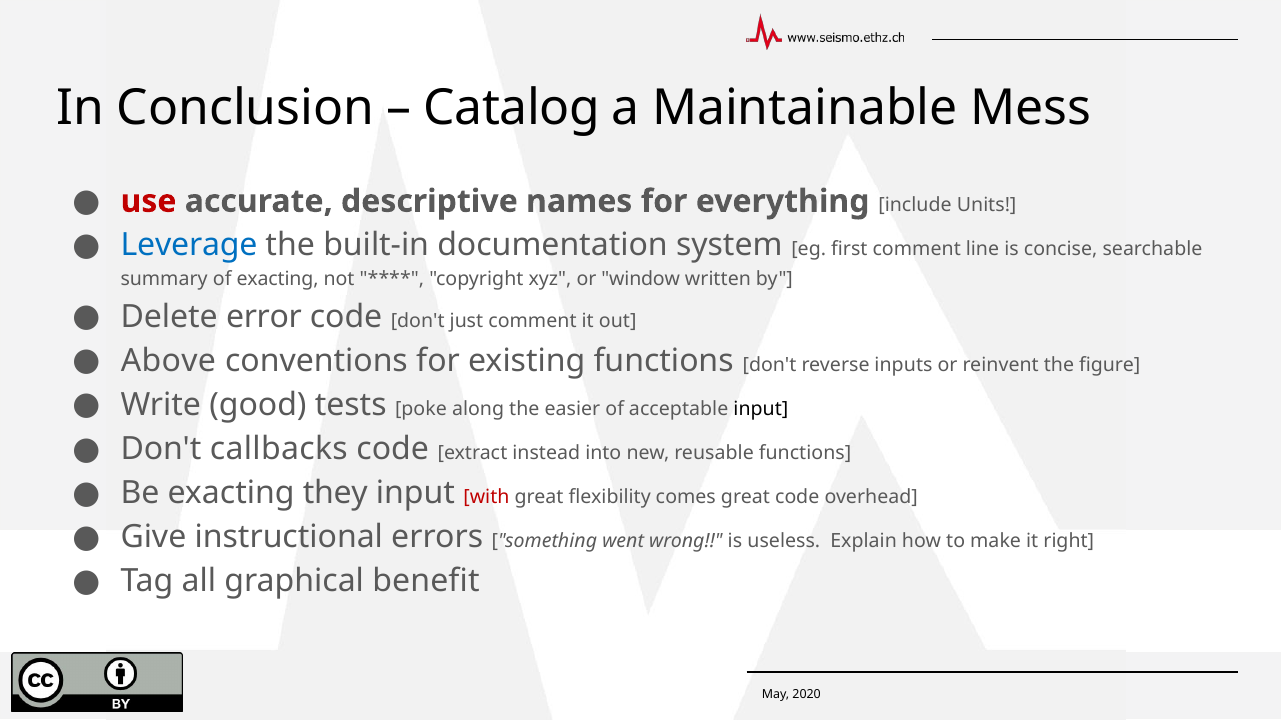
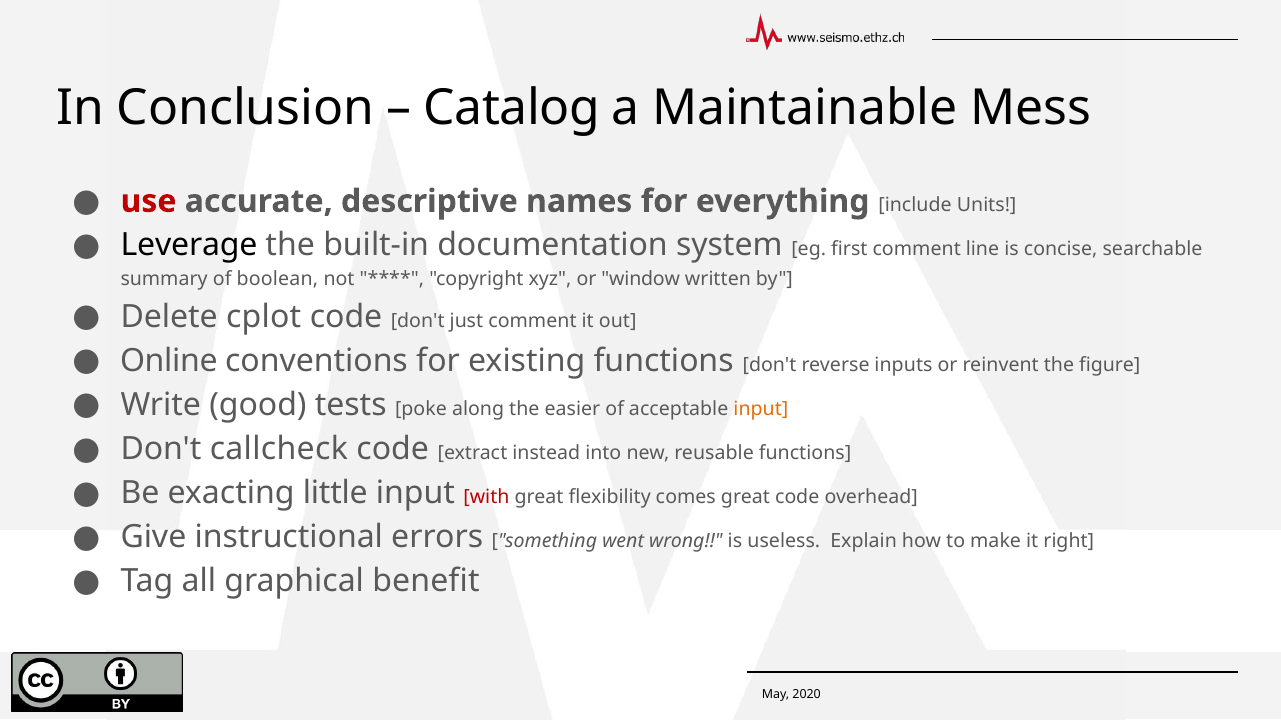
Leverage colour: blue -> black
of exacting: exacting -> boolean
error: error -> cplot
Above: Above -> Online
input at (761, 409) colour: black -> orange
callbacks: callbacks -> callcheck
they: they -> little
